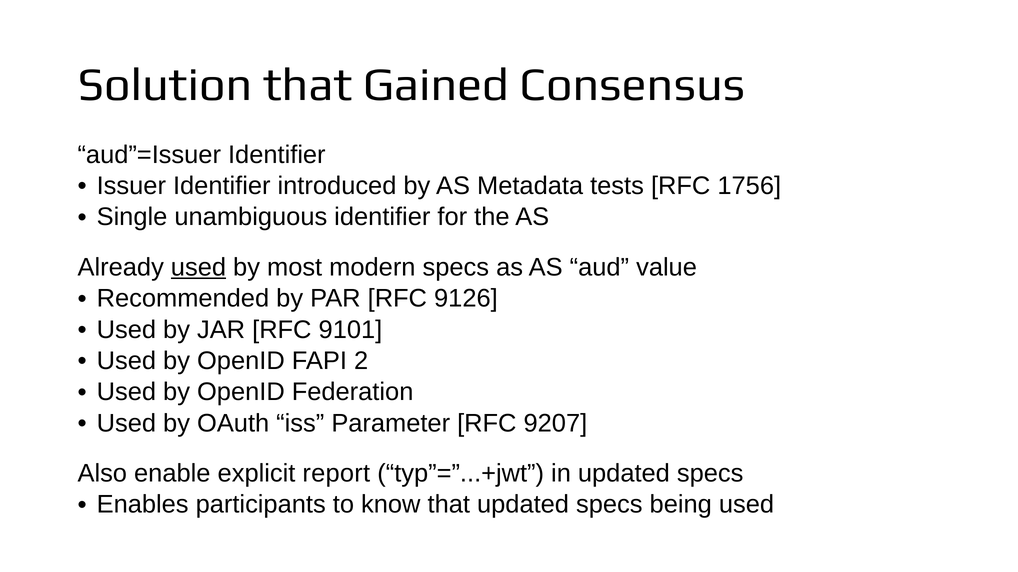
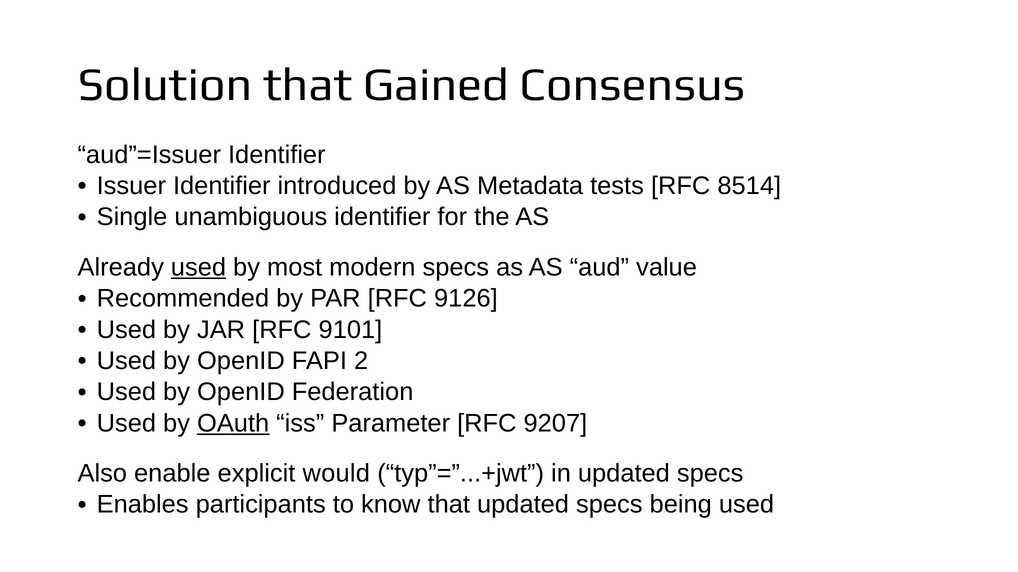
1756: 1756 -> 8514
OAuth underline: none -> present
report: report -> would
